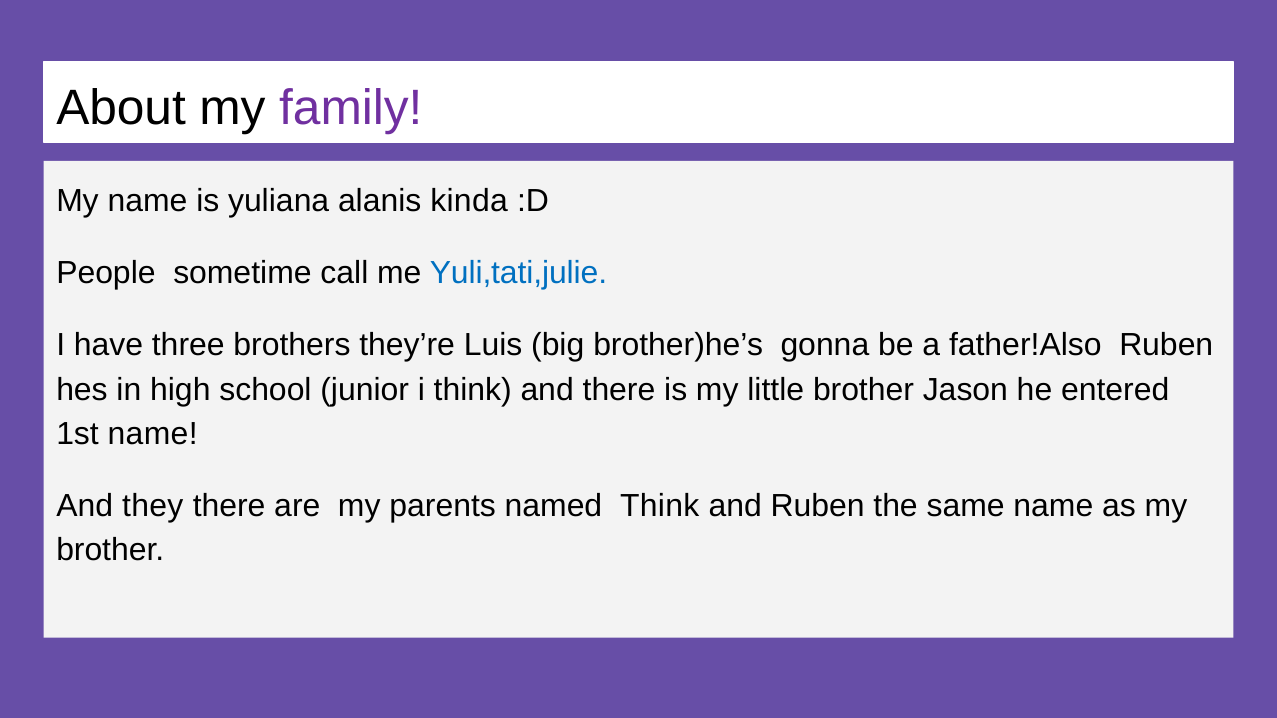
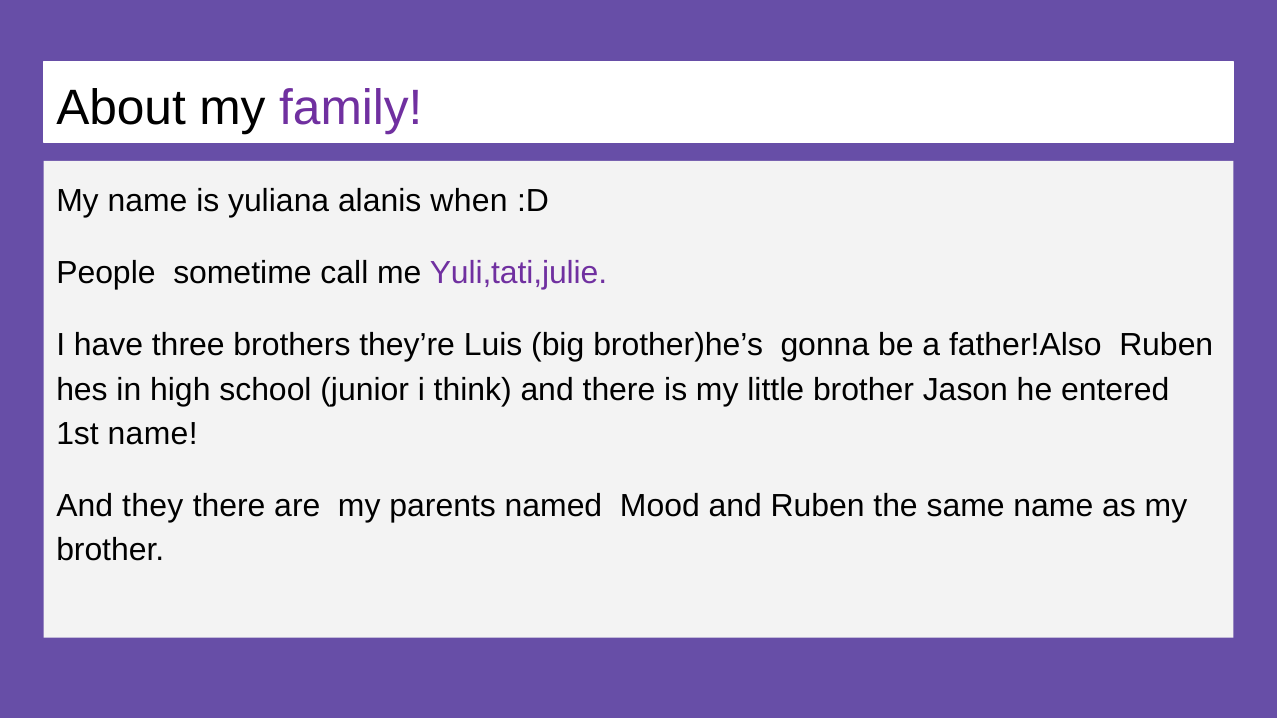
kinda: kinda -> when
Yuli,tati,julie colour: blue -> purple
named Think: Think -> Mood
